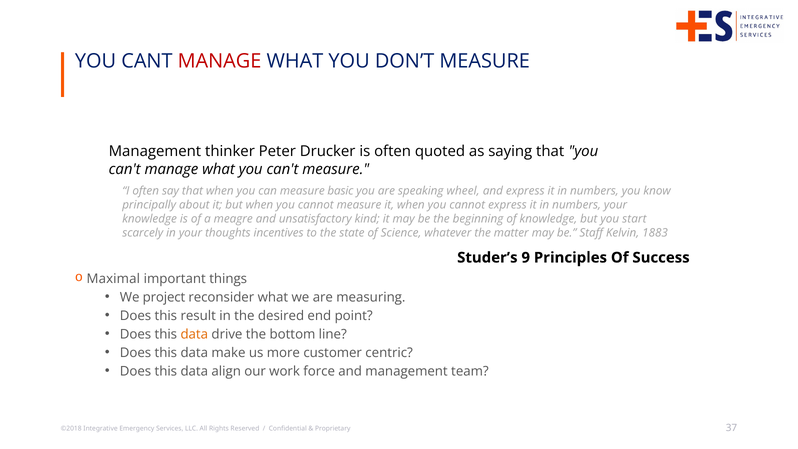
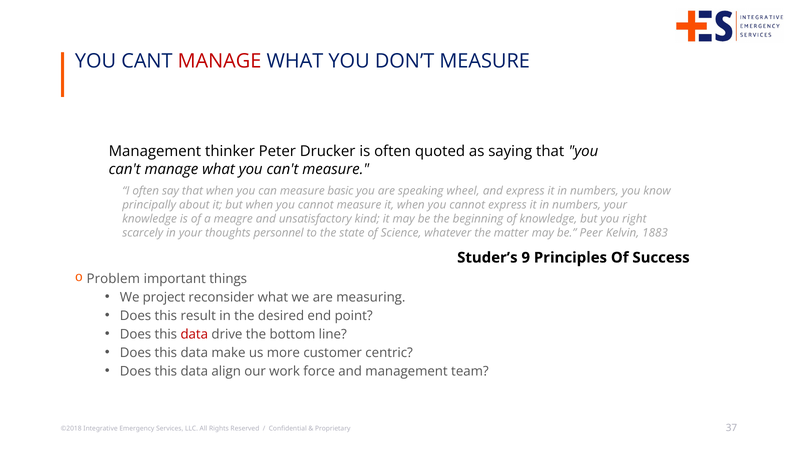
start: start -> right
incentives: incentives -> personnel
Staff: Staff -> Peer
Maximal: Maximal -> Problem
data at (194, 334) colour: orange -> red
